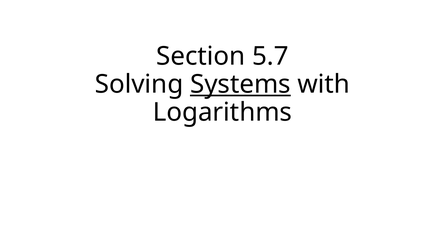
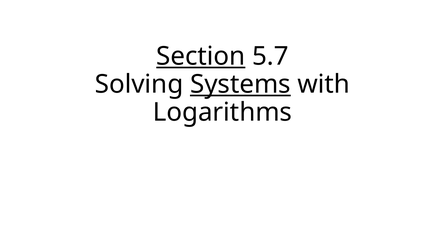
Section underline: none -> present
